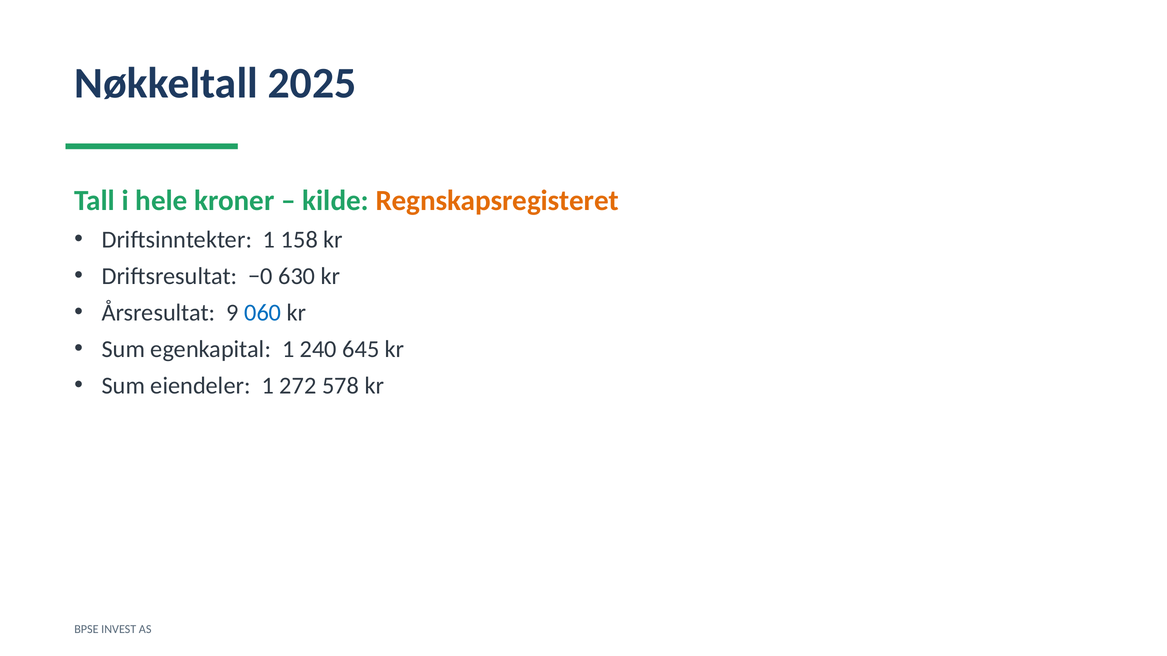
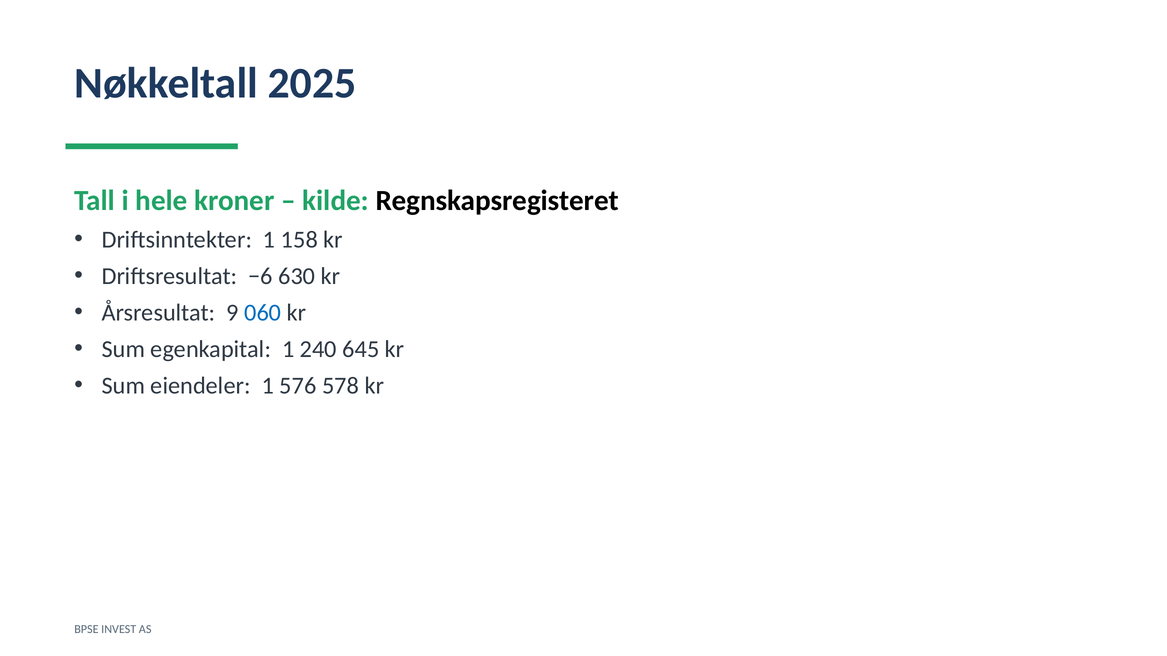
Regnskapsregisteret colour: orange -> black
−0: −0 -> −6
272: 272 -> 576
